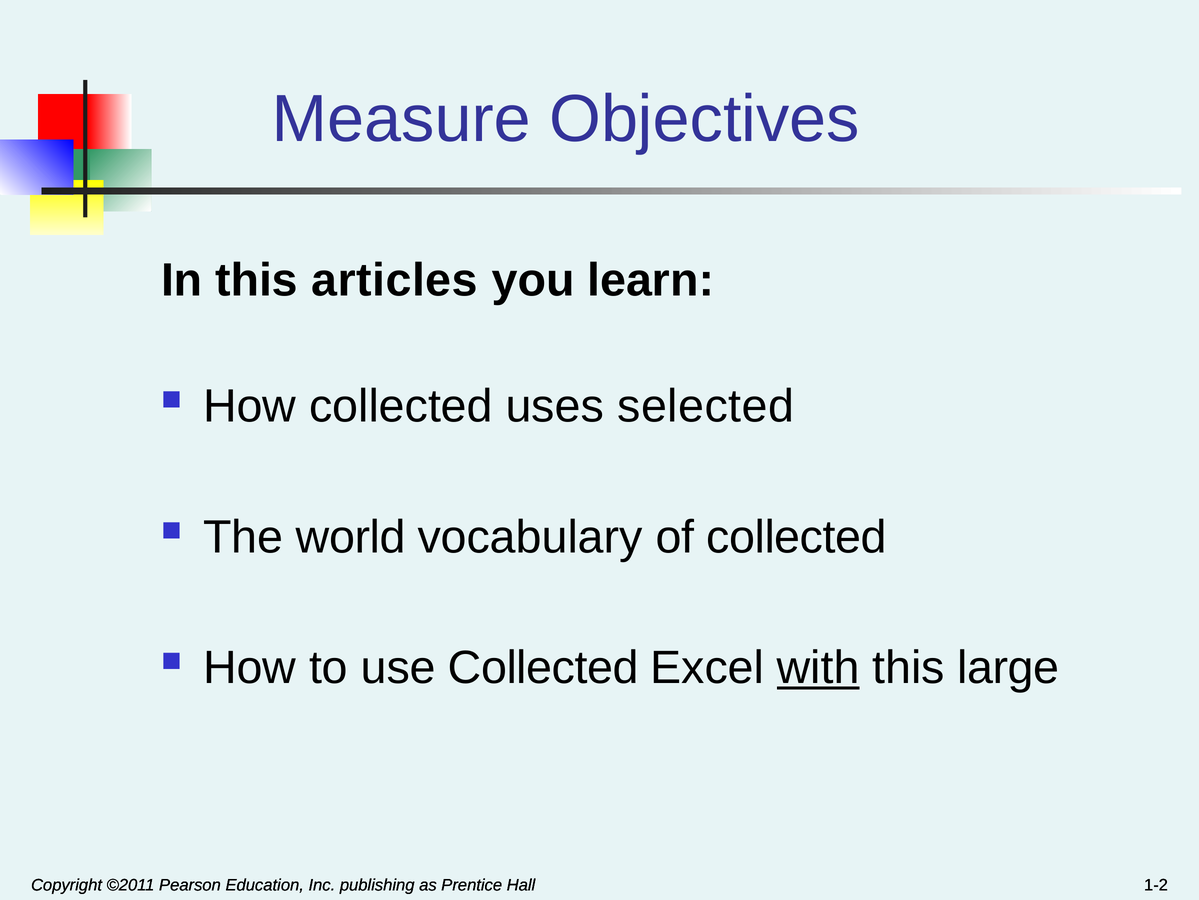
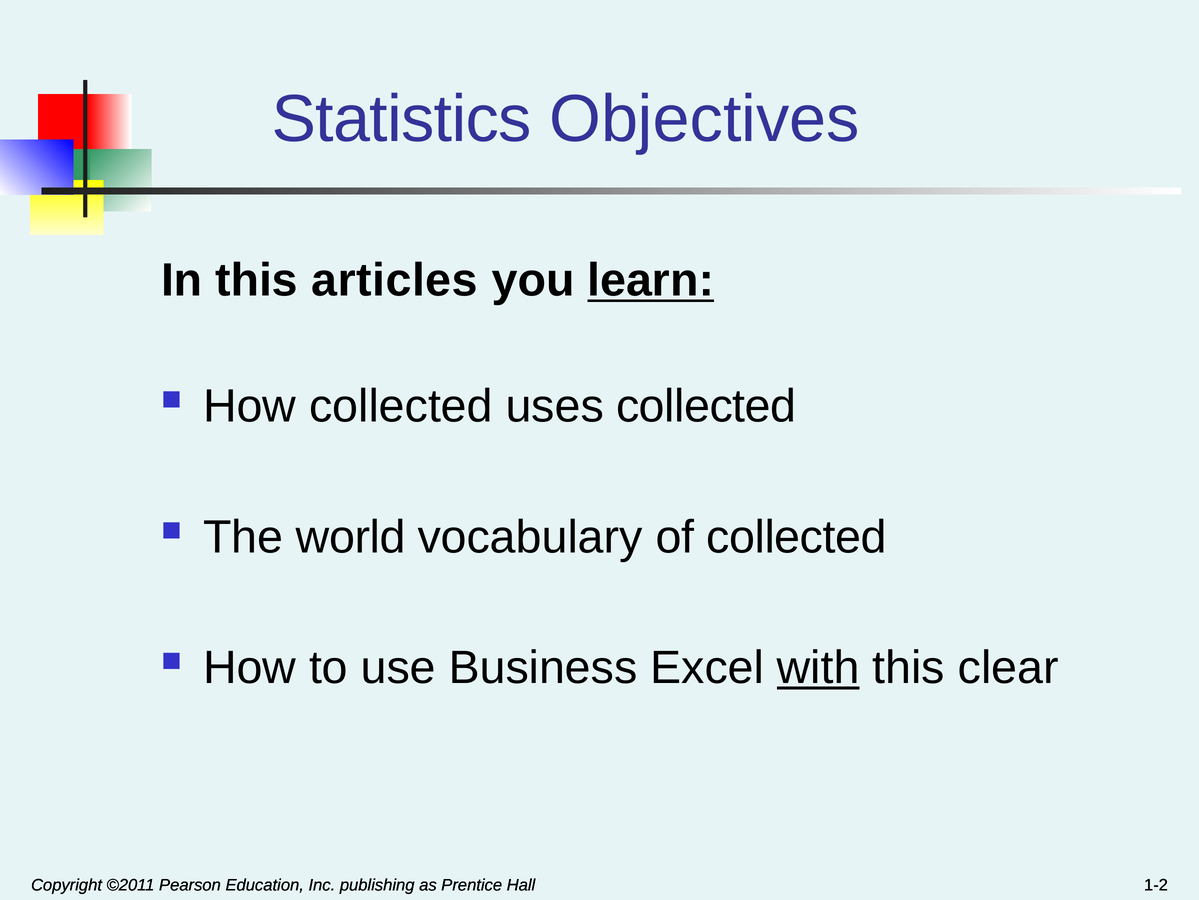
Measure: Measure -> Statistics
learn underline: none -> present
uses selected: selected -> collected
use Collected: Collected -> Business
large: large -> clear
